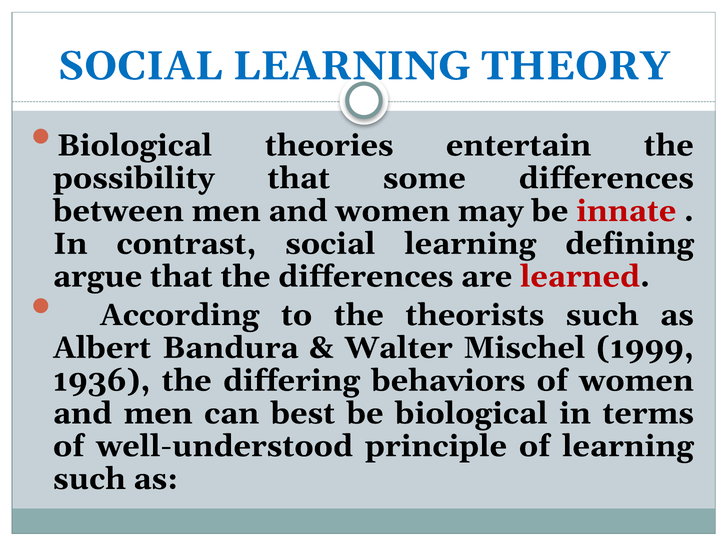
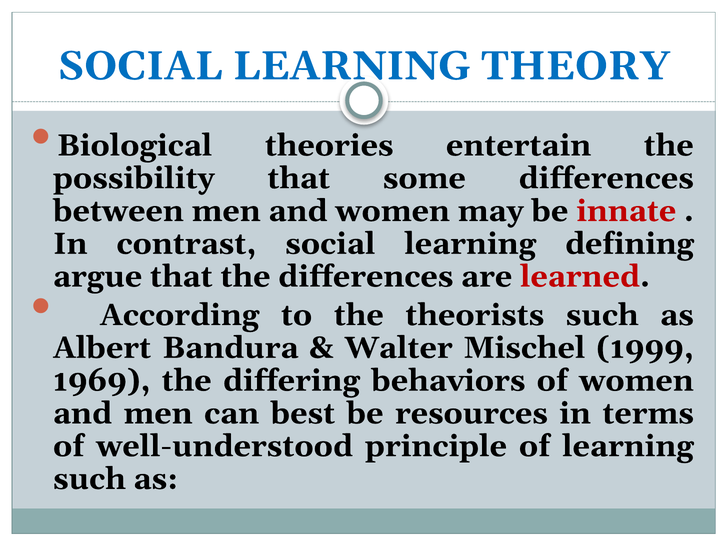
1936: 1936 -> 1969
be biological: biological -> resources
